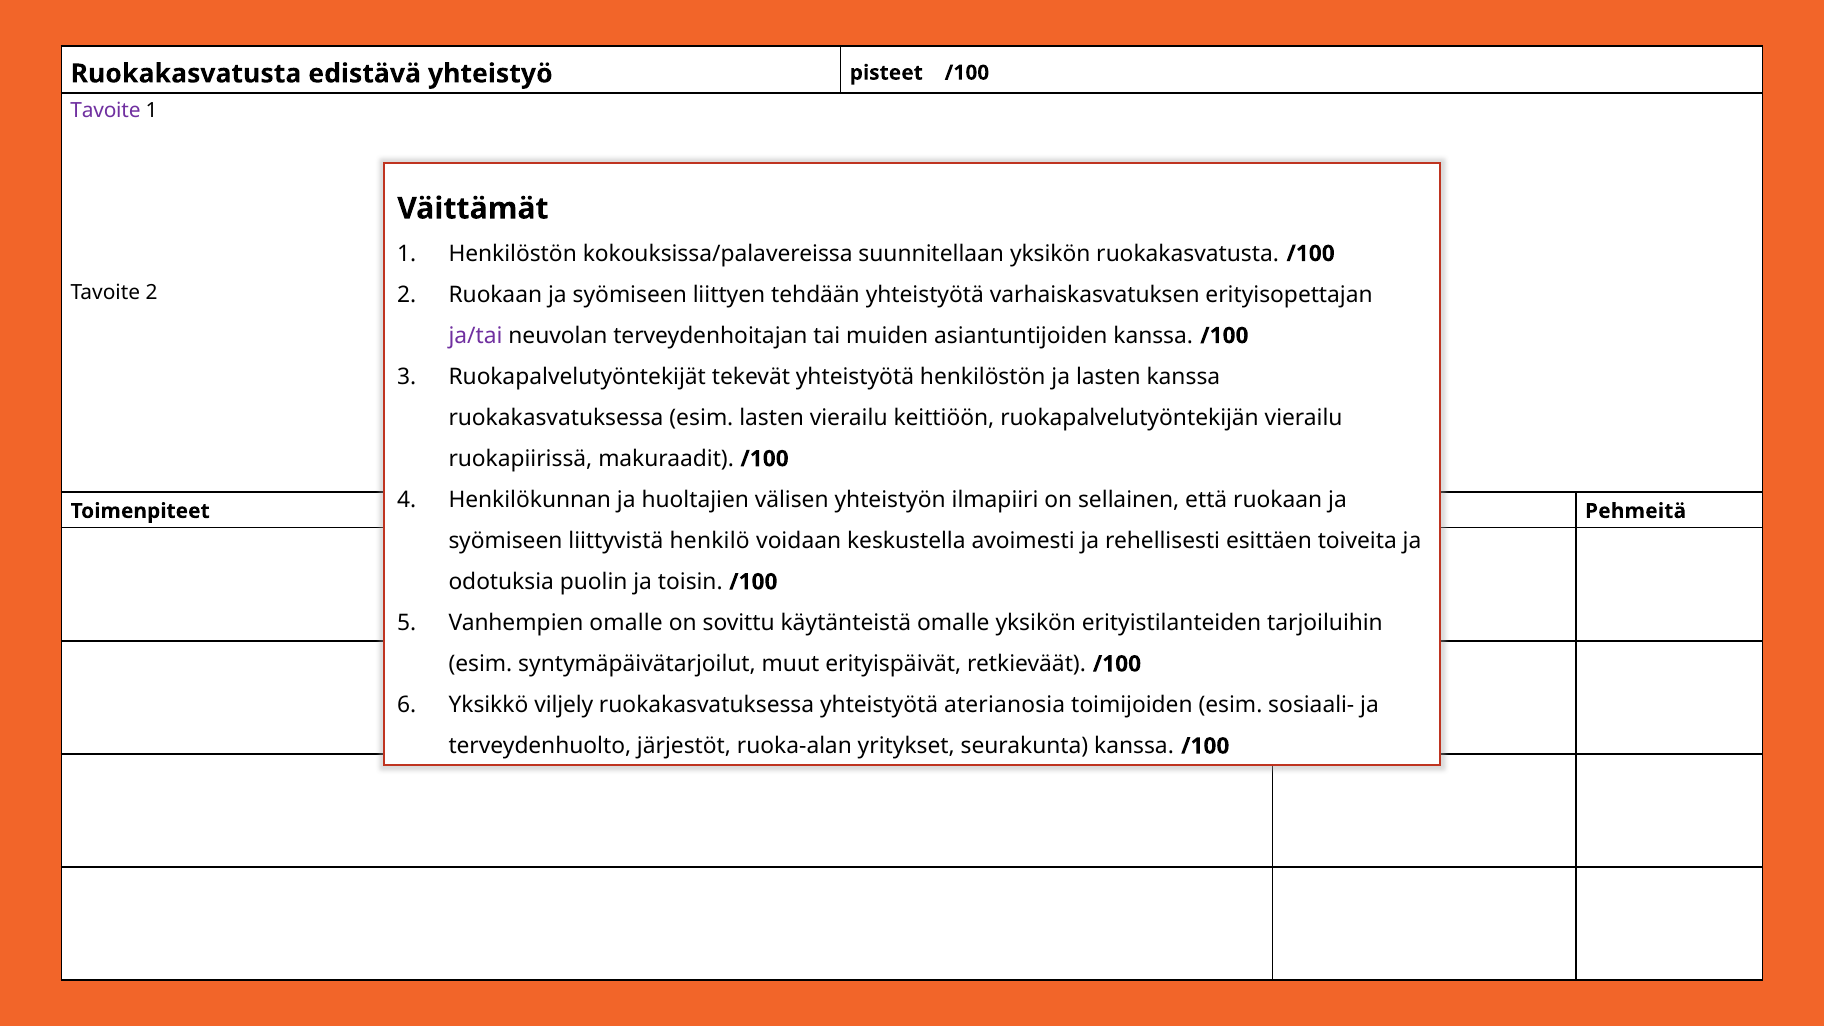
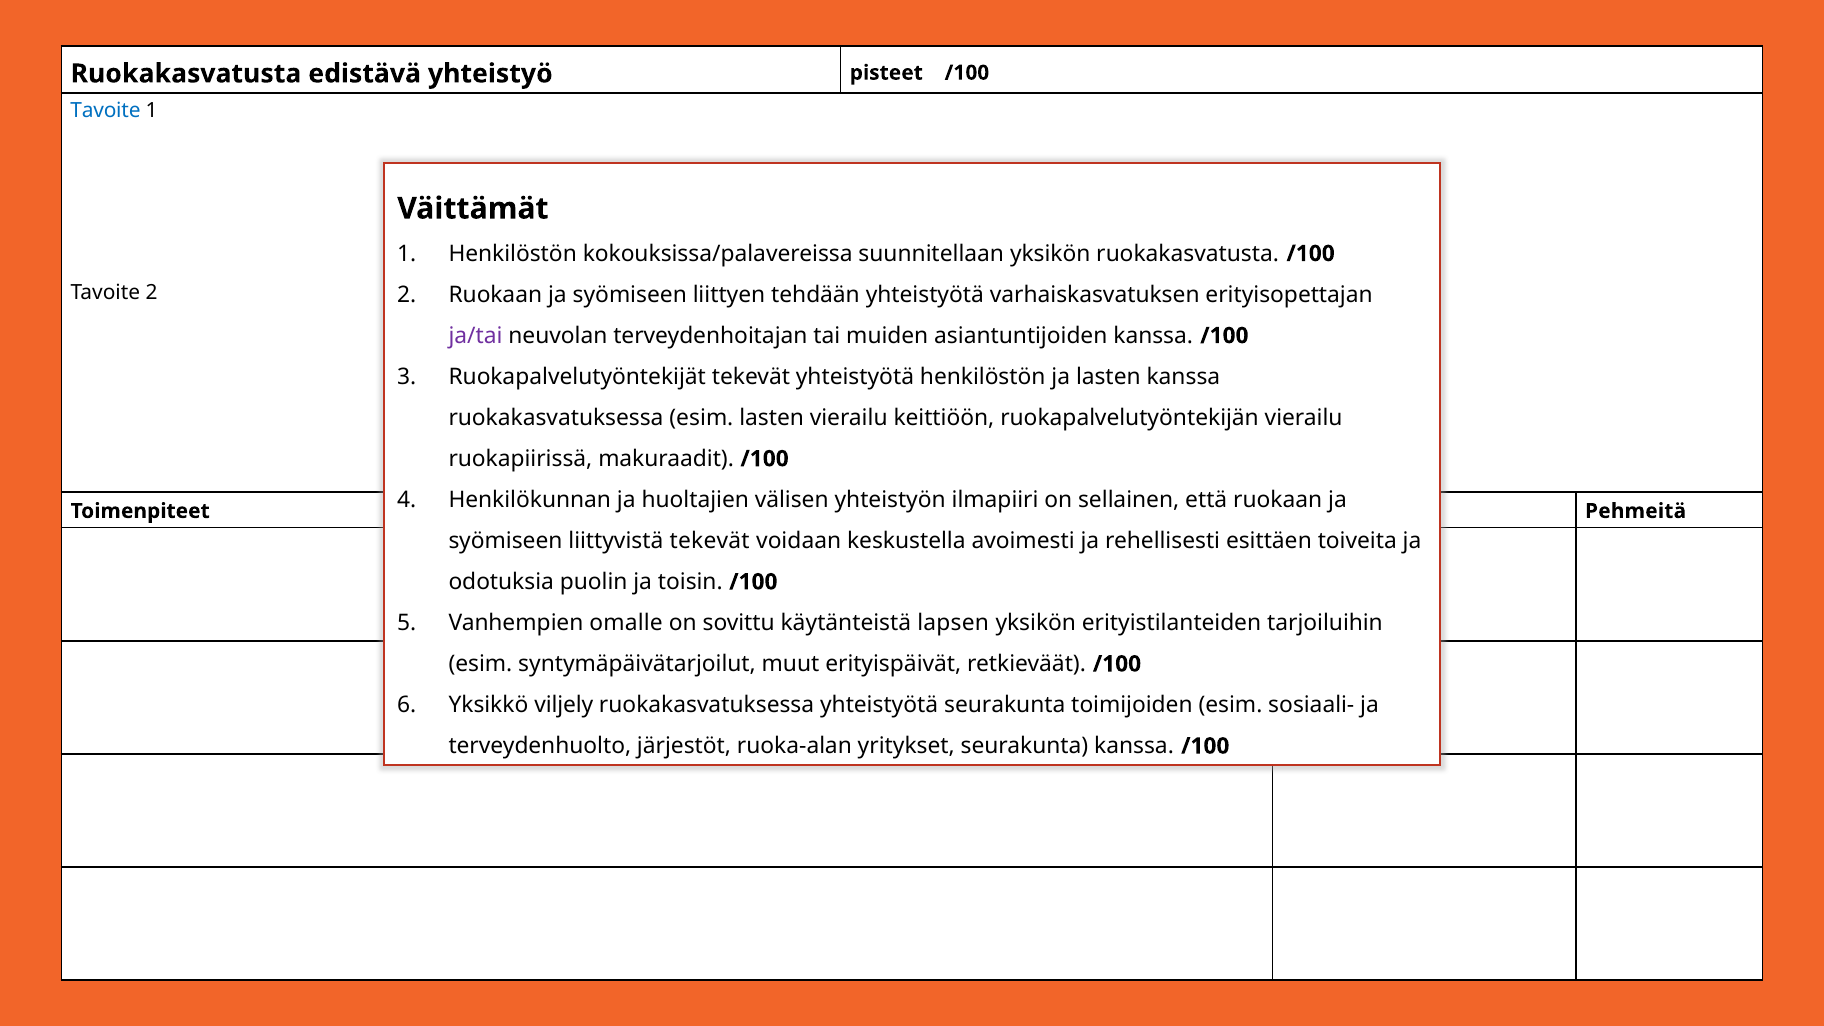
Tavoite at (106, 110) colour: purple -> blue
liittyvistä henkilö: henkilö -> tekevät
käytänteistä omalle: omalle -> lapsen
yhteistyötä aterianosia: aterianosia -> seurakunta
